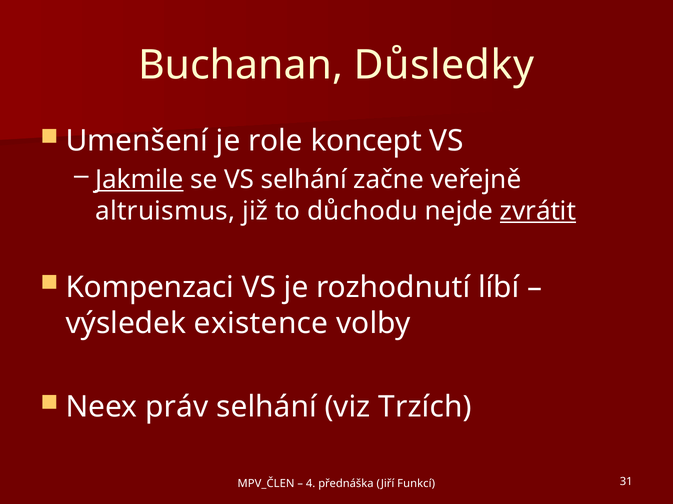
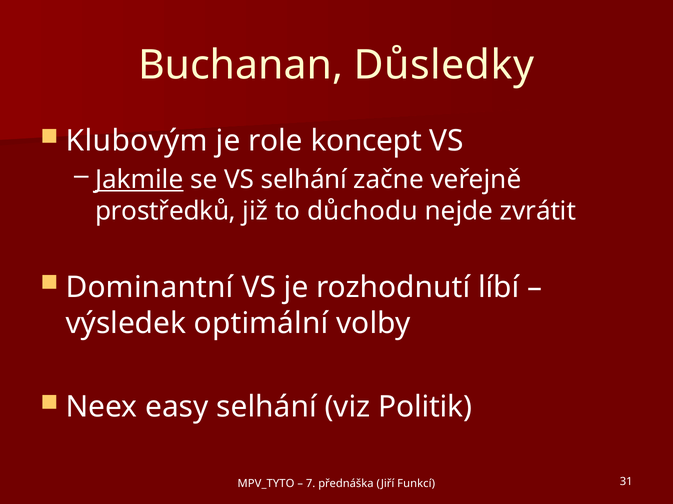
Umenšení: Umenšení -> Klubovým
altruismus: altruismus -> prostředků
zvrátit underline: present -> none
Kompenzaci: Kompenzaci -> Dominantní
existence: existence -> optimální
práv: práv -> easy
Trzích: Trzích -> Politik
MPV_ČLEN: MPV_ČLEN -> MPV_TYTO
4: 4 -> 7
